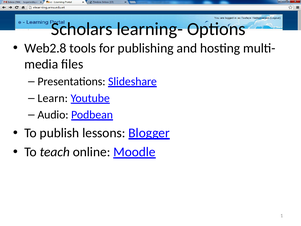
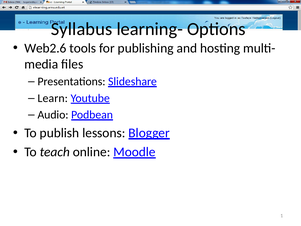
Scholars: Scholars -> Syllabus
Web2.8: Web2.8 -> Web2.6
